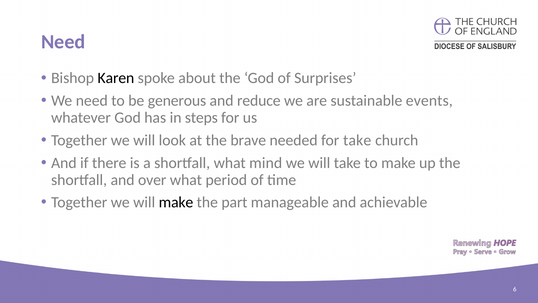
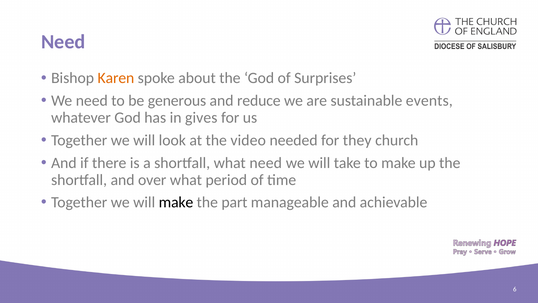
Karen colour: black -> orange
steps: steps -> gives
brave: brave -> video
for take: take -> they
what mind: mind -> need
